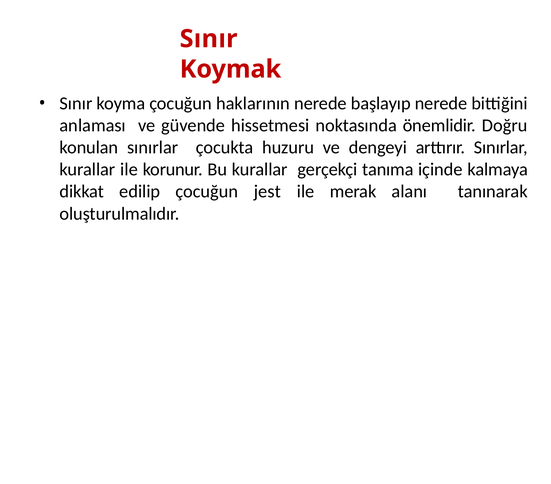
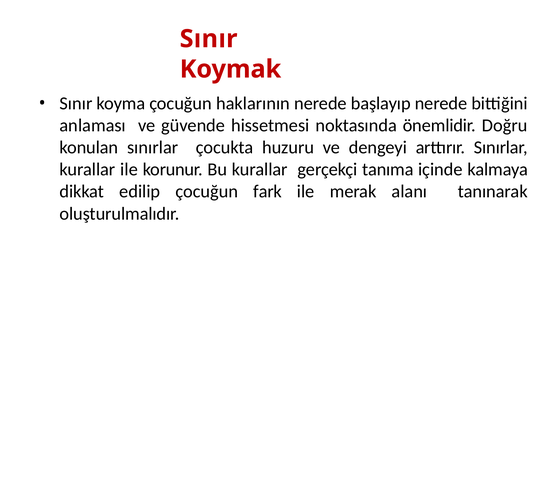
jest: jest -> fark
